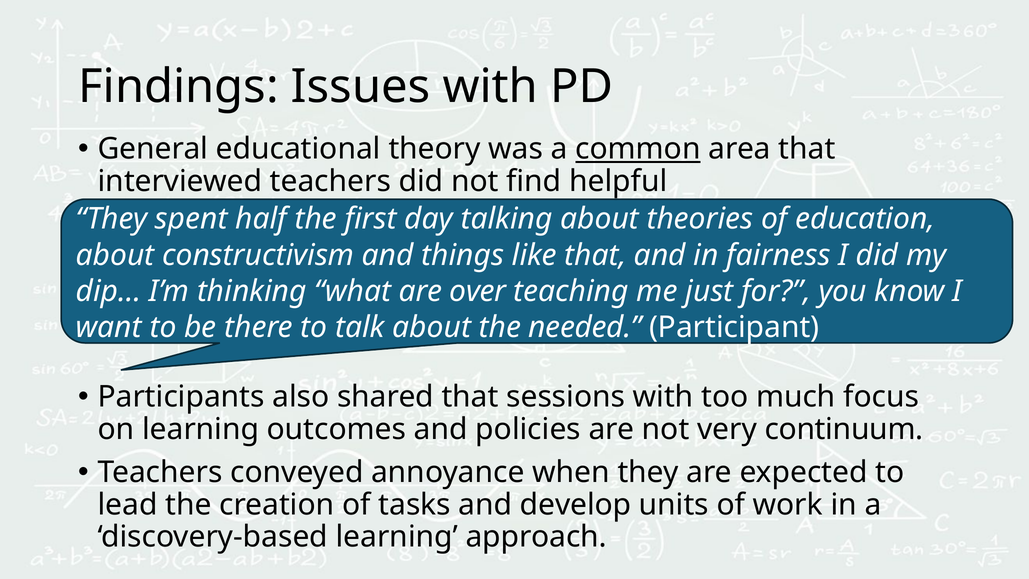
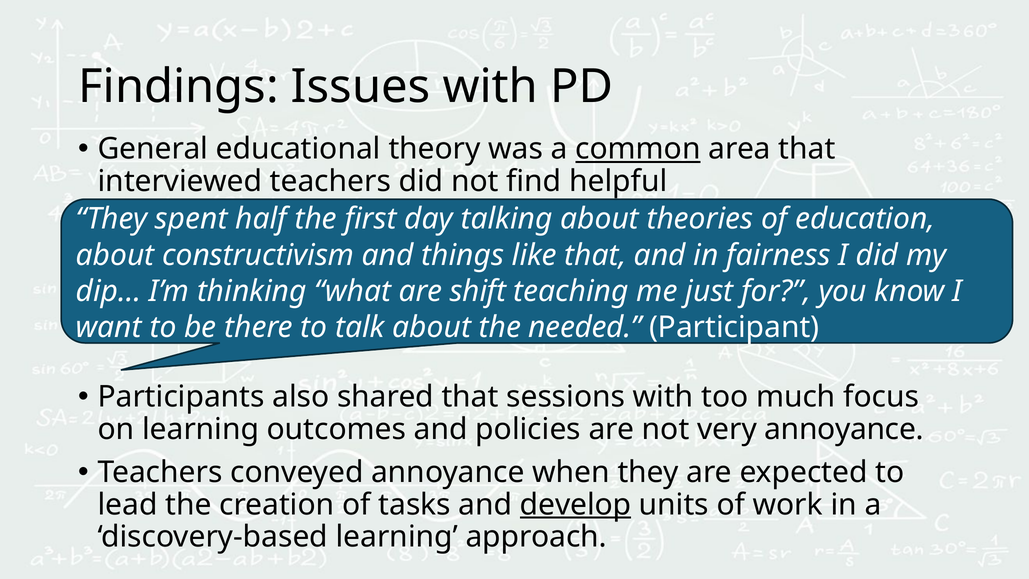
over: over -> shift
very continuum: continuum -> annoyance
develop underline: none -> present
